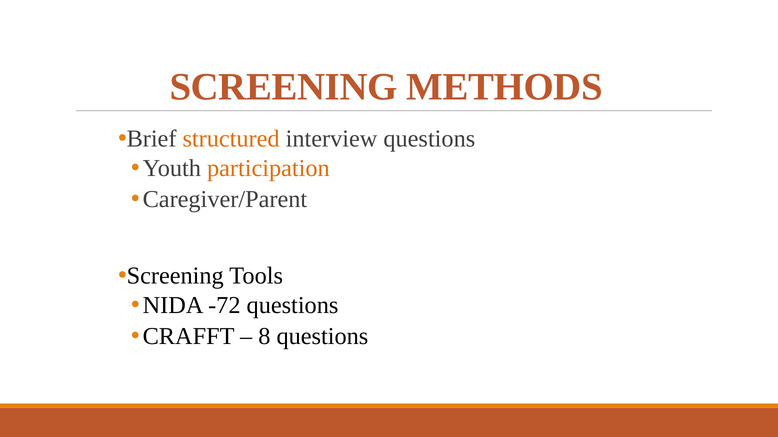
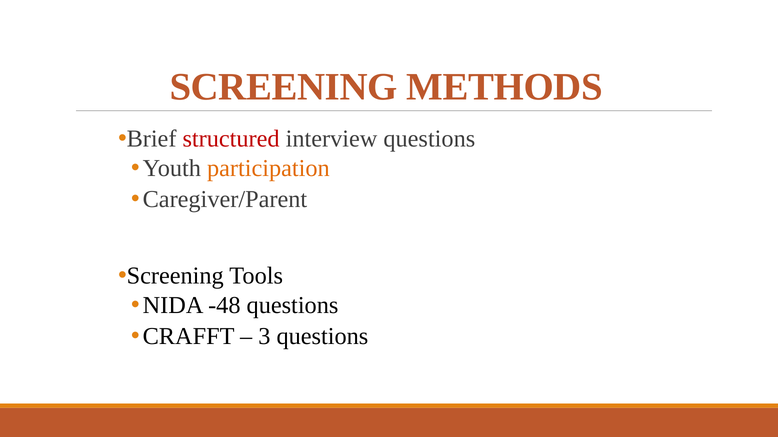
structured colour: orange -> red
-72: -72 -> -48
8: 8 -> 3
